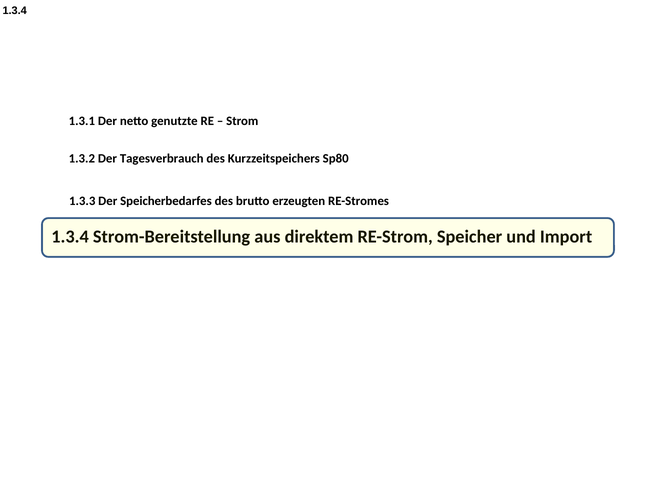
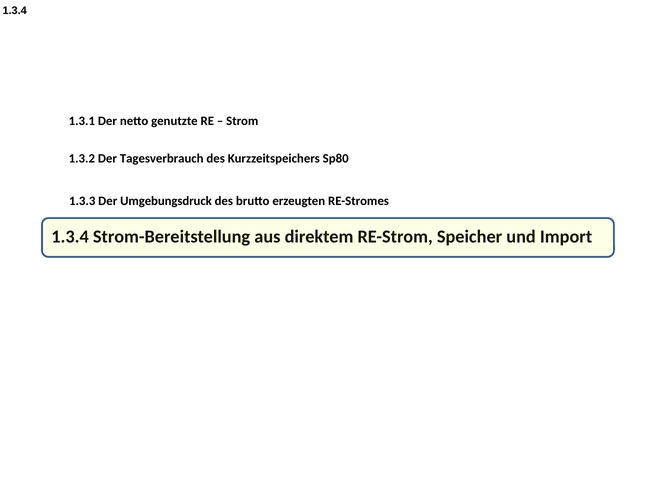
Speicherbedarfes: Speicherbedarfes -> Umgebungsdruck
